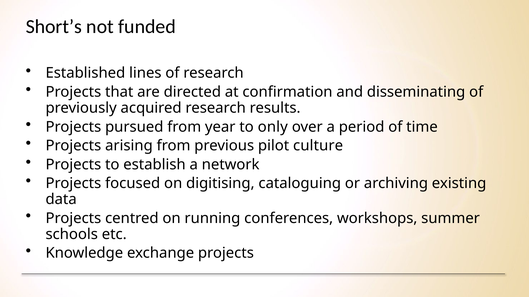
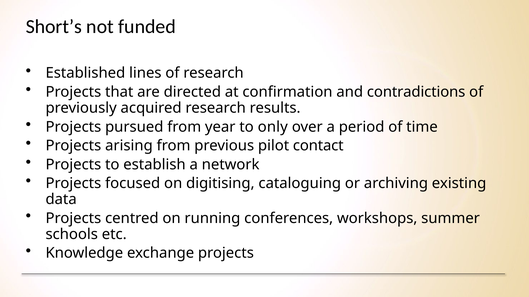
disseminating: disseminating -> contradictions
culture: culture -> contact
